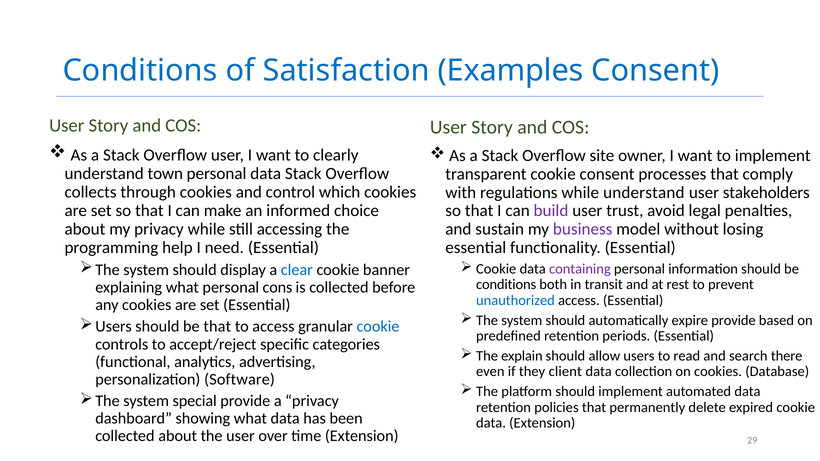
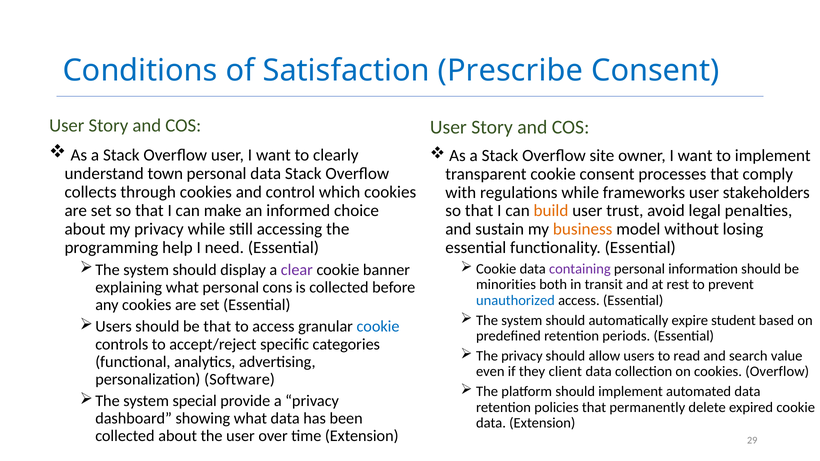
Examples: Examples -> Prescribe
while understand: understand -> frameworks
build colour: purple -> orange
business colour: purple -> orange
clear colour: blue -> purple
conditions at (506, 285): conditions -> minorities
expire provide: provide -> student
explain at (522, 356): explain -> privacy
there: there -> value
cookies Database: Database -> Overflow
